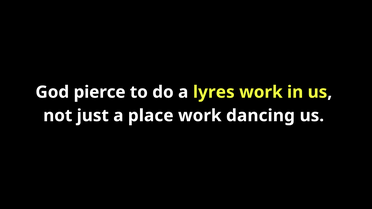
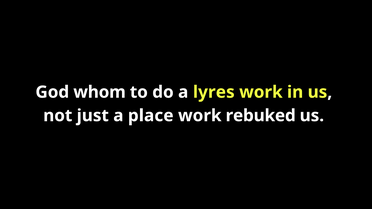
pierce: pierce -> whom
dancing: dancing -> rebuked
